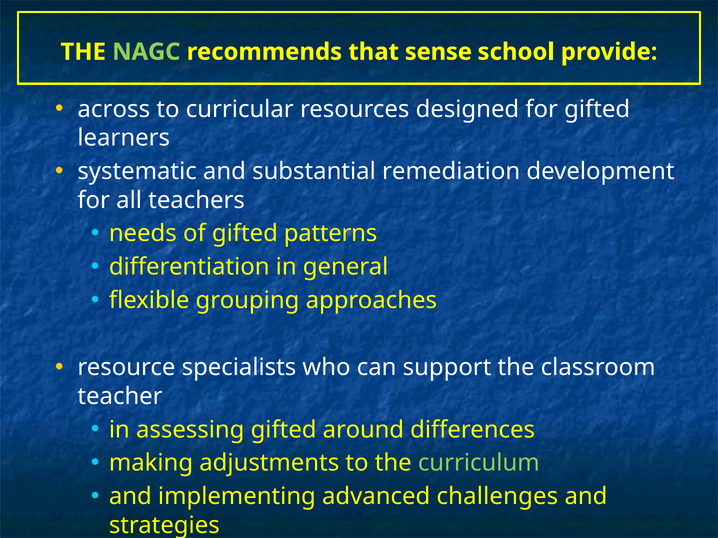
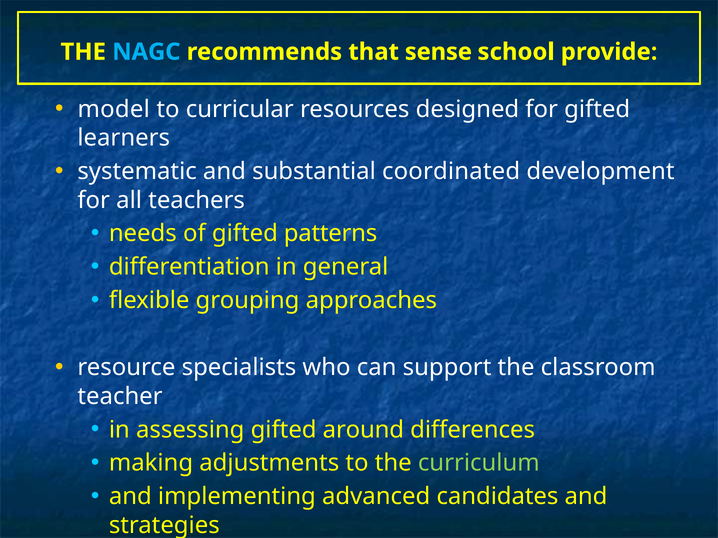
NAGC colour: light green -> light blue
across: across -> model
remediation: remediation -> coordinated
challenges: challenges -> candidates
